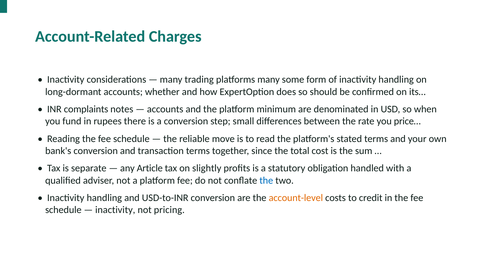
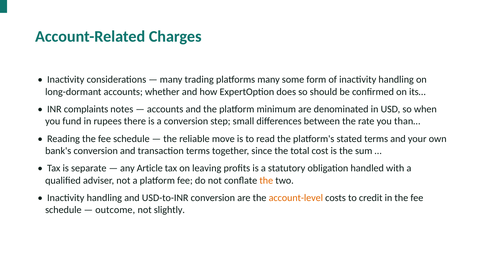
price…: price… -> than…
slightly: slightly -> leaving
the at (266, 181) colour: blue -> orange
inactivity at (115, 210): inactivity -> outcome
pricing: pricing -> slightly
